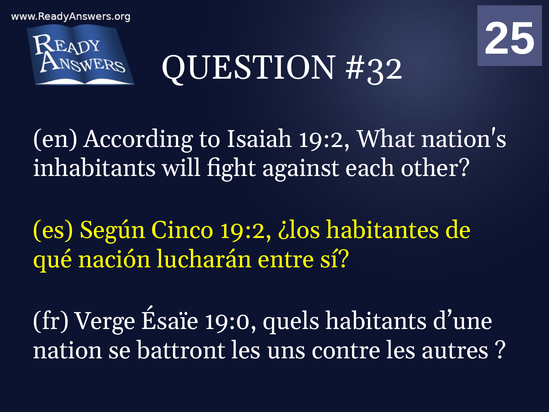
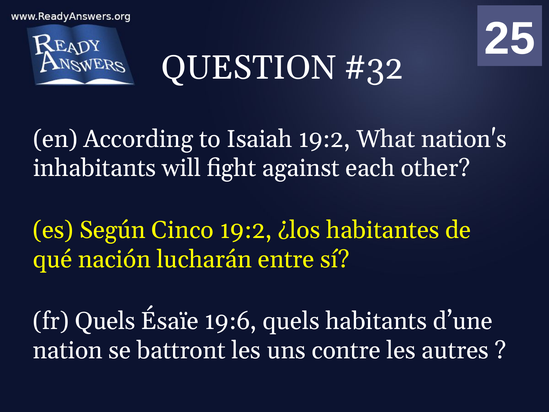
fr Verge: Verge -> Quels
19:0: 19:0 -> 19:6
